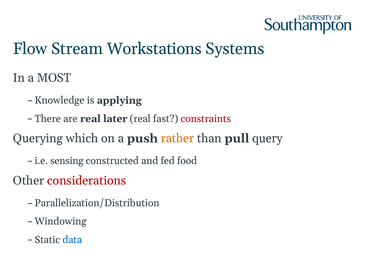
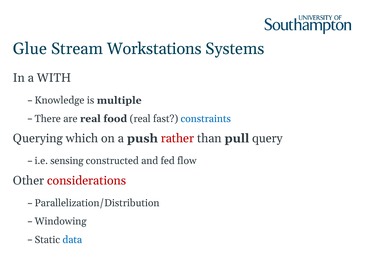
Flow: Flow -> Glue
MOST: MOST -> WITH
applying: applying -> multiple
later: later -> food
constraints colour: red -> blue
rather colour: orange -> red
food: food -> flow
